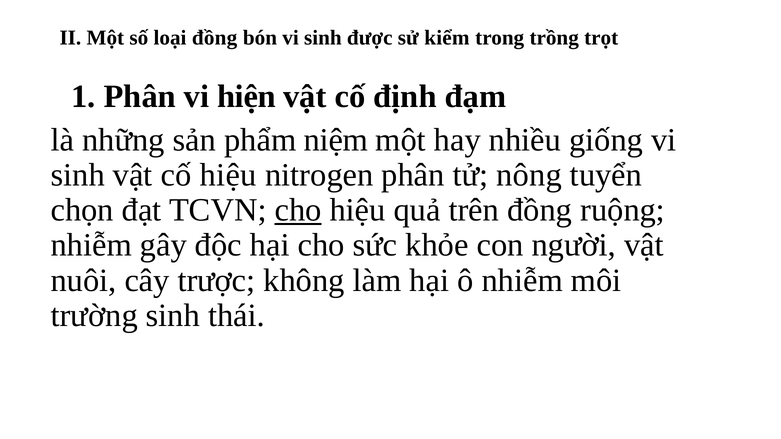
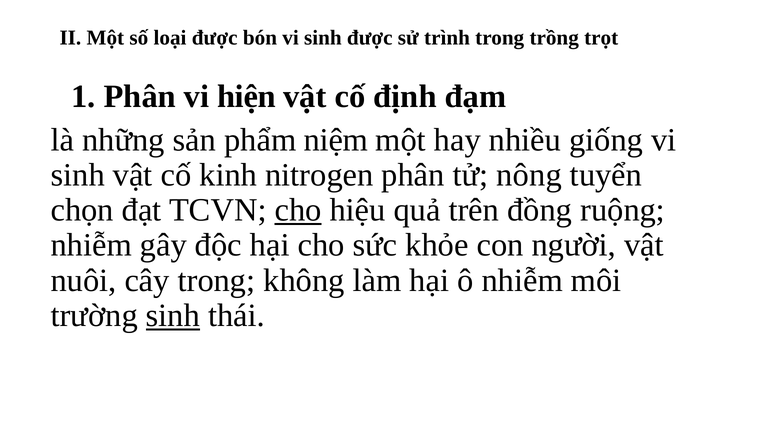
loại đồng: đồng -> được
kiểm: kiểm -> trình
cố hiệu: hiệu -> kinh
cây trược: trược -> trong
sinh at (173, 316) underline: none -> present
